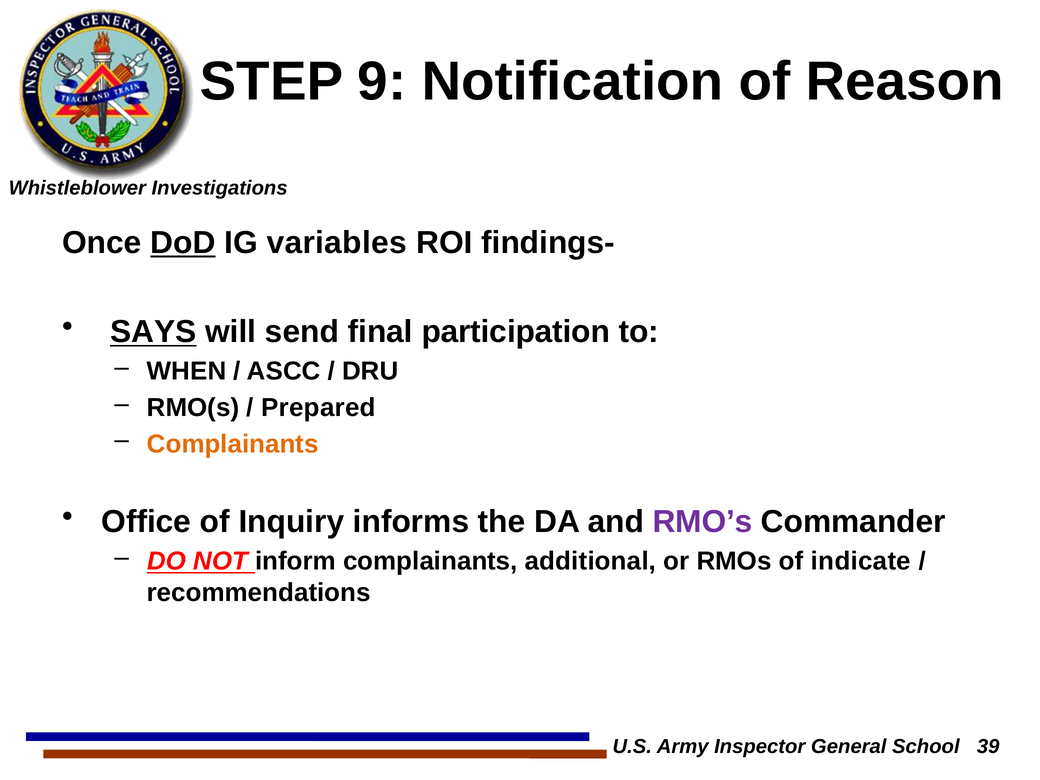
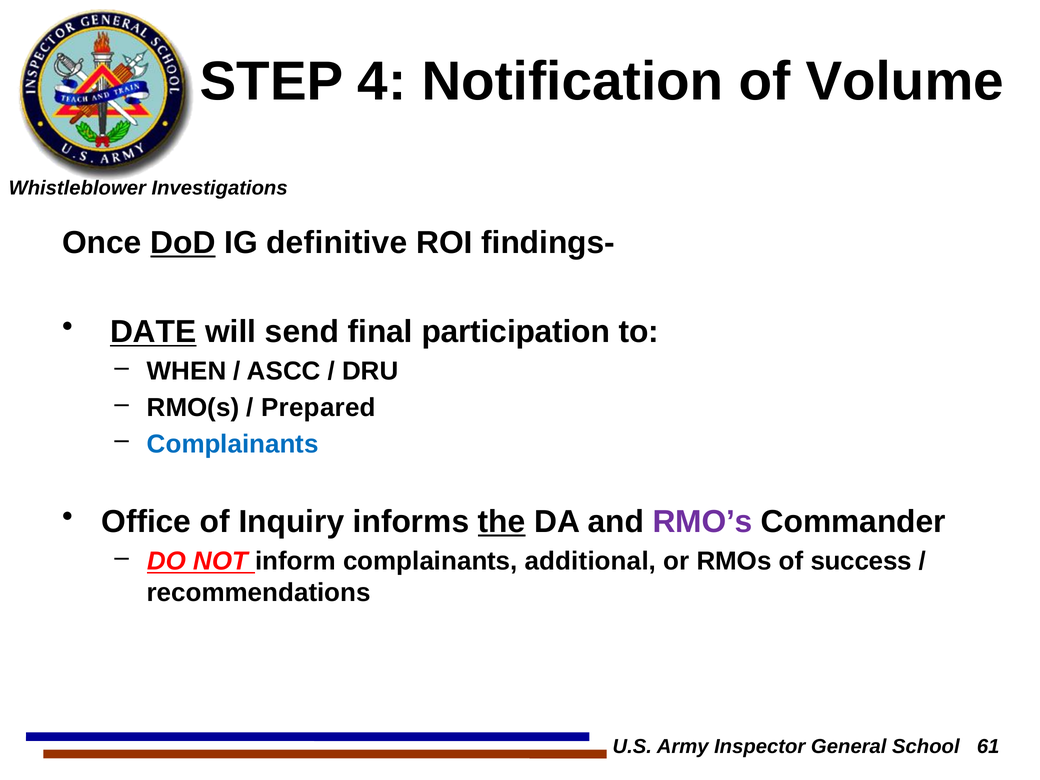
9: 9 -> 4
Reason: Reason -> Volume
variables: variables -> definitive
SAYS: SAYS -> DATE
Complainants at (233, 444) colour: orange -> blue
the underline: none -> present
indicate: indicate -> success
39: 39 -> 61
